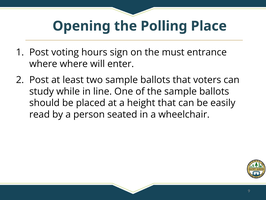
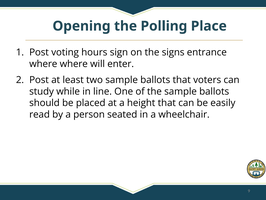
must: must -> signs
